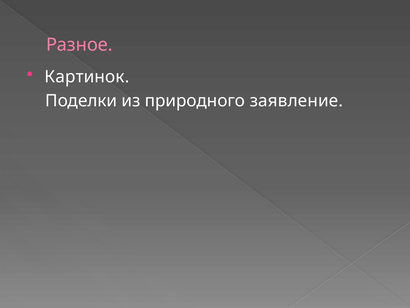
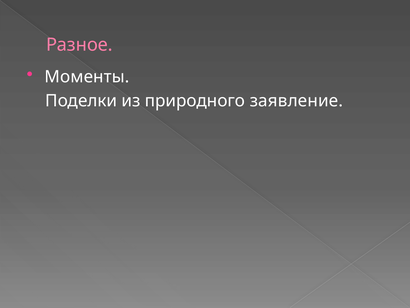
Картинок: Картинок -> Моменты
